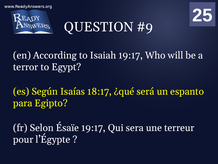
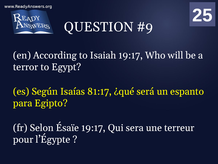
18:17: 18:17 -> 81:17
